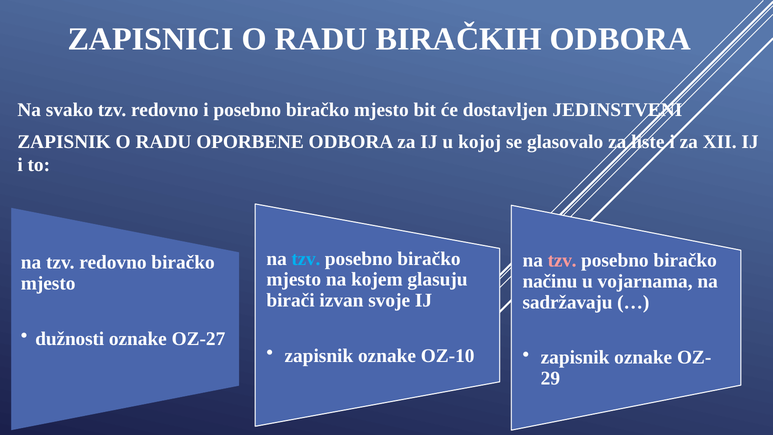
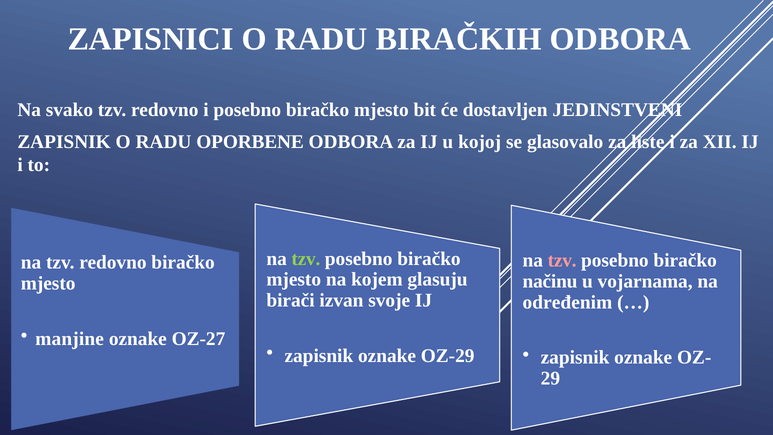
tzv at (306, 259) colour: light blue -> light green
sadržavaju: sadržavaju -> određenim
dužnosti: dužnosti -> manjine
OZ-10: OZ-10 -> OZ-29
